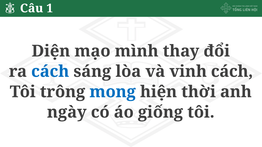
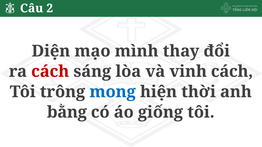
1: 1 -> 2
cách at (50, 72) colour: blue -> red
ngày: ngày -> bằng
